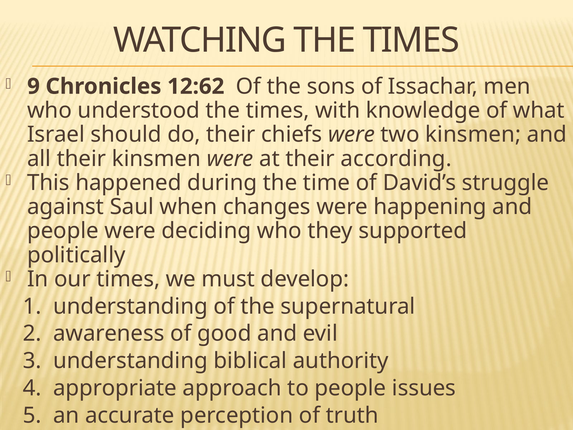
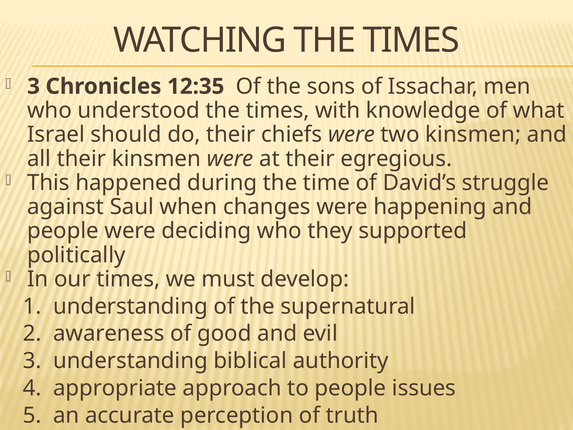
9 at (34, 86): 9 -> 3
12:62: 12:62 -> 12:35
according: according -> egregious
